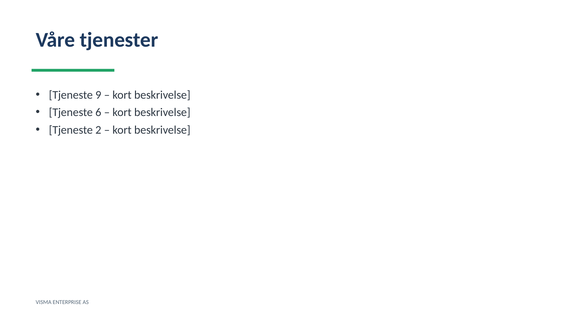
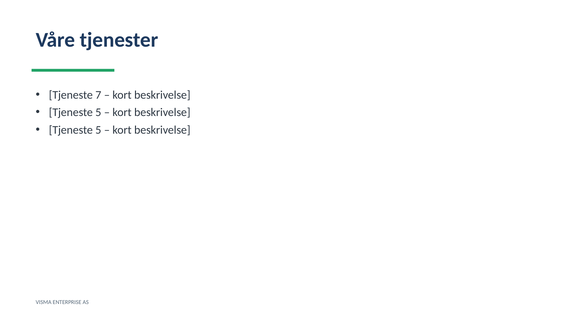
9: 9 -> 7
6 at (98, 113): 6 -> 5
2 at (98, 130): 2 -> 5
